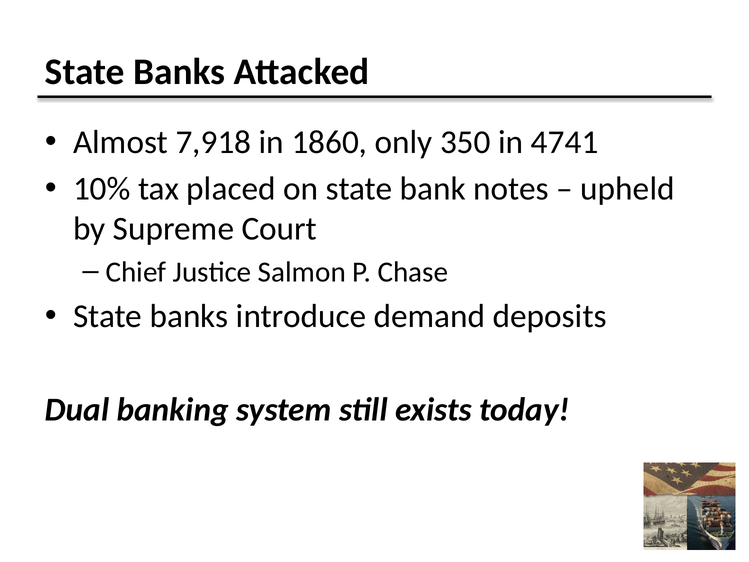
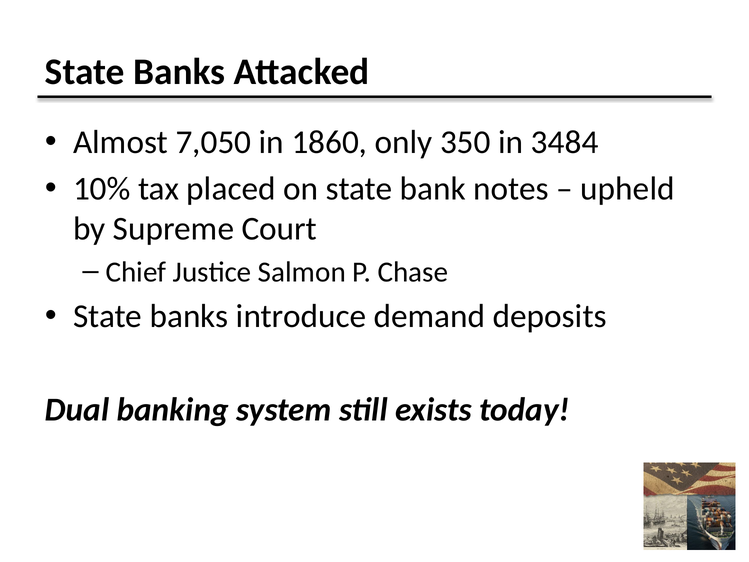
7,918: 7,918 -> 7,050
4741: 4741 -> 3484
